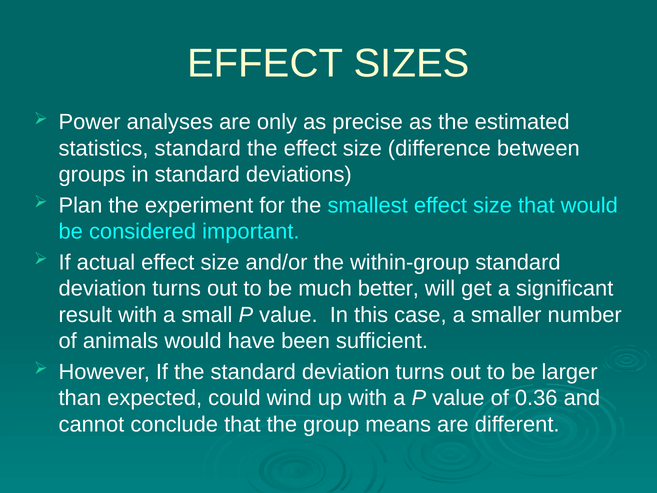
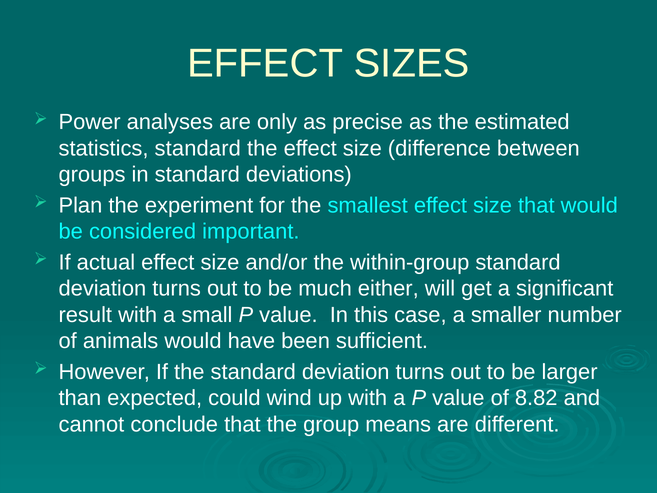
better: better -> either
0.36: 0.36 -> 8.82
